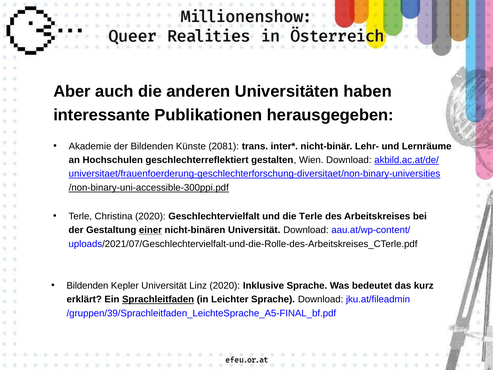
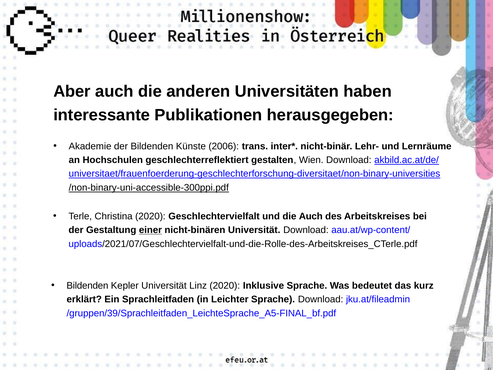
2081: 2081 -> 2006
die Terle: Terle -> Auch
Sprachleitfaden underline: present -> none
